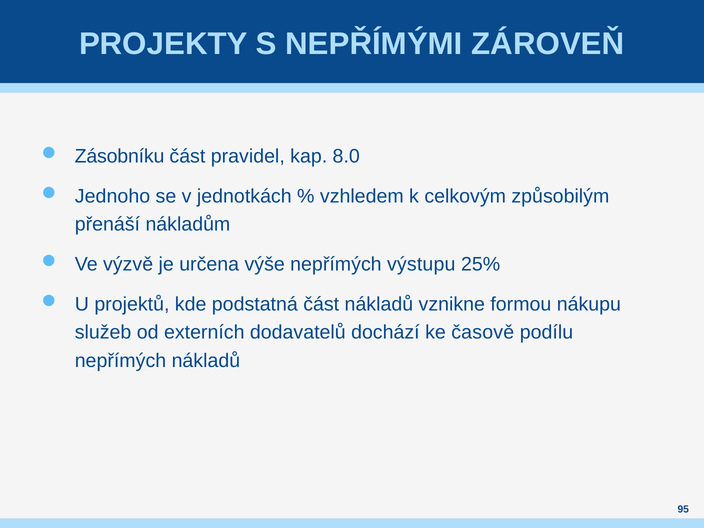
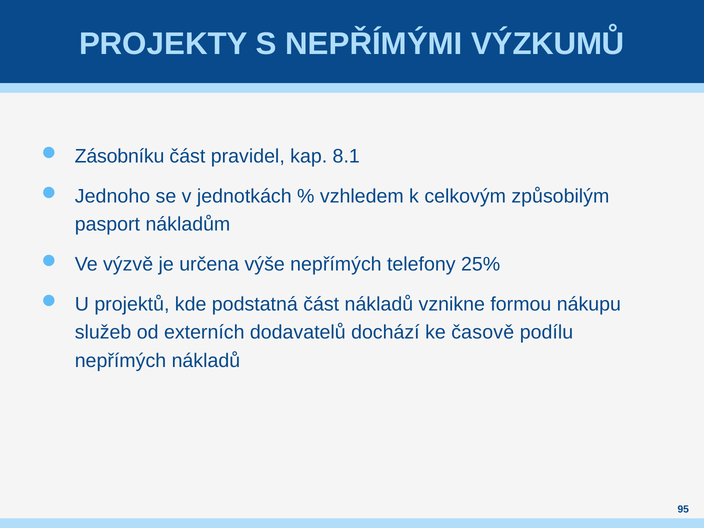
ZÁROVEŇ: ZÁROVEŇ -> VÝZKUMŮ
8.0: 8.0 -> 8.1
přenáší: přenáší -> pasport
výstupu: výstupu -> telefony
